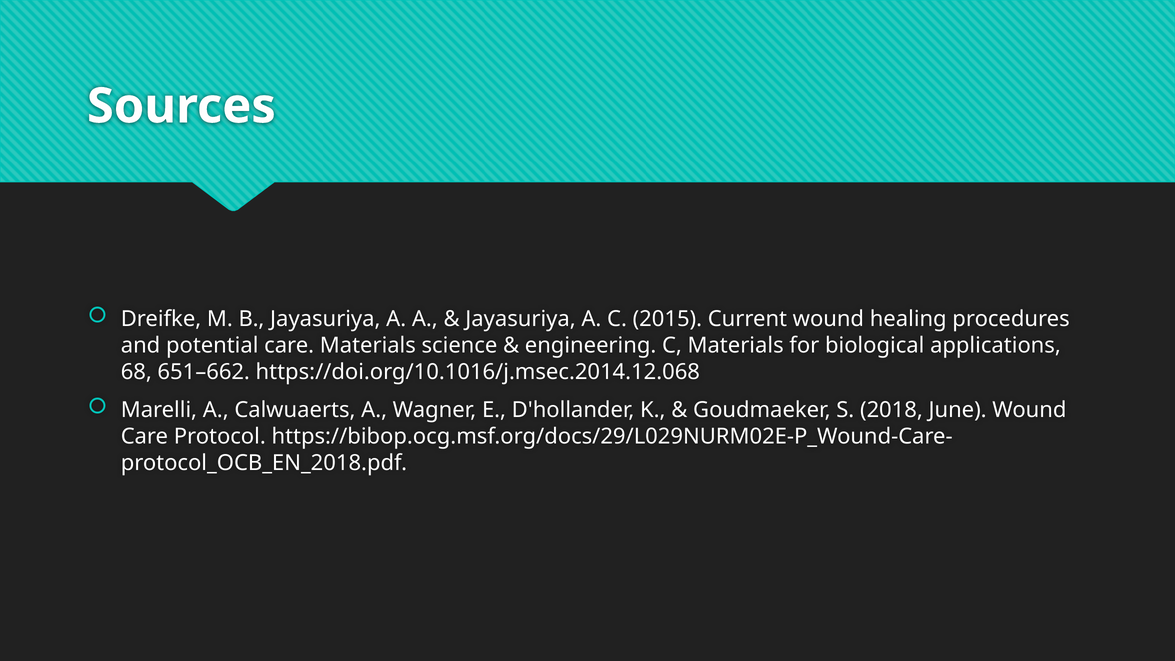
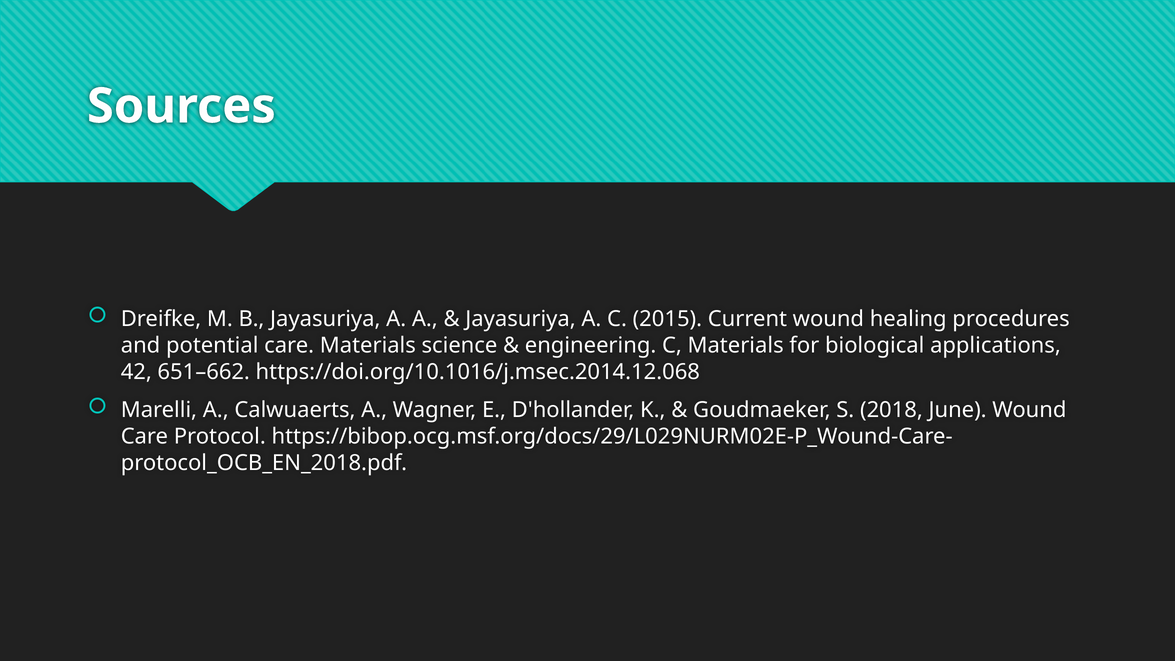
68: 68 -> 42
